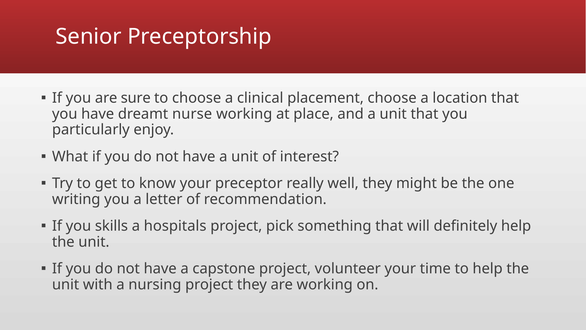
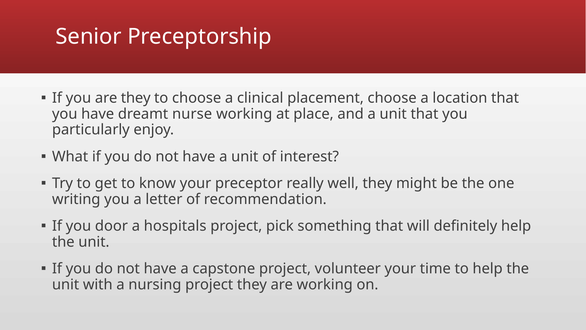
are sure: sure -> they
skills: skills -> door
